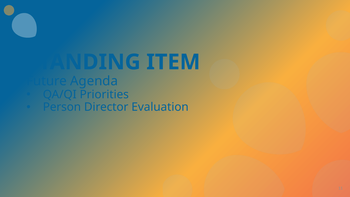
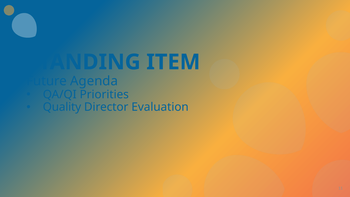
Person: Person -> Quality
